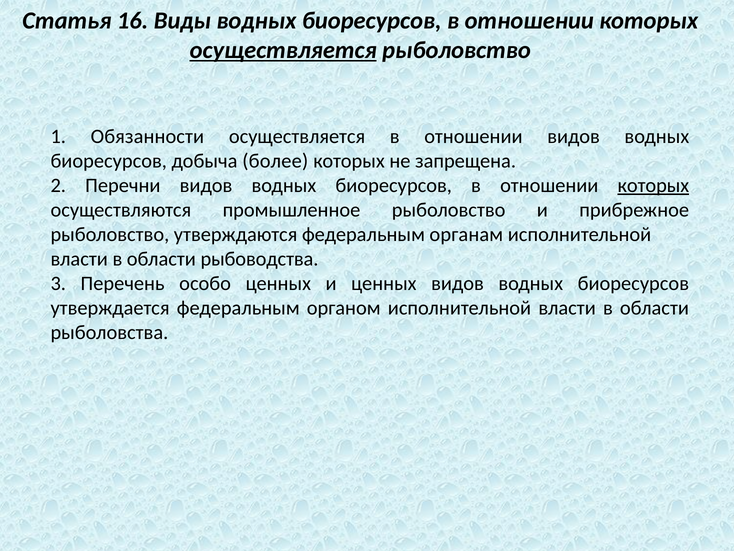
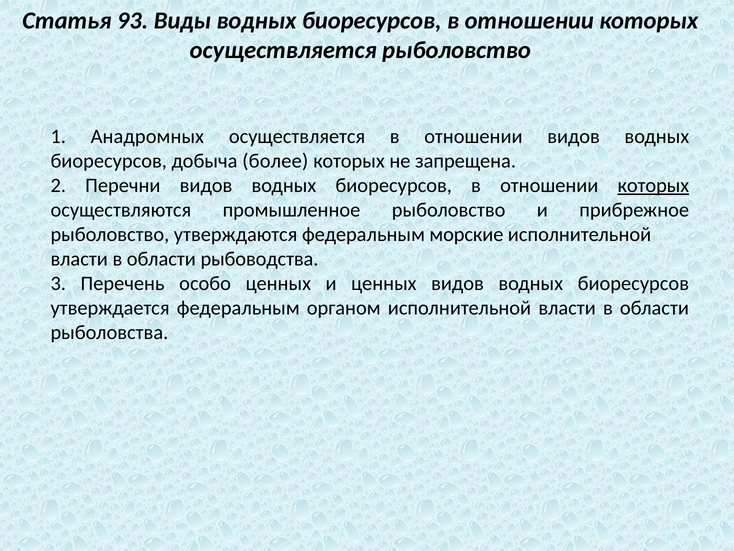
16: 16 -> 93
осуществляется at (283, 50) underline: present -> none
Обязанности: Обязанности -> Анадромных
органам: органам -> морские
